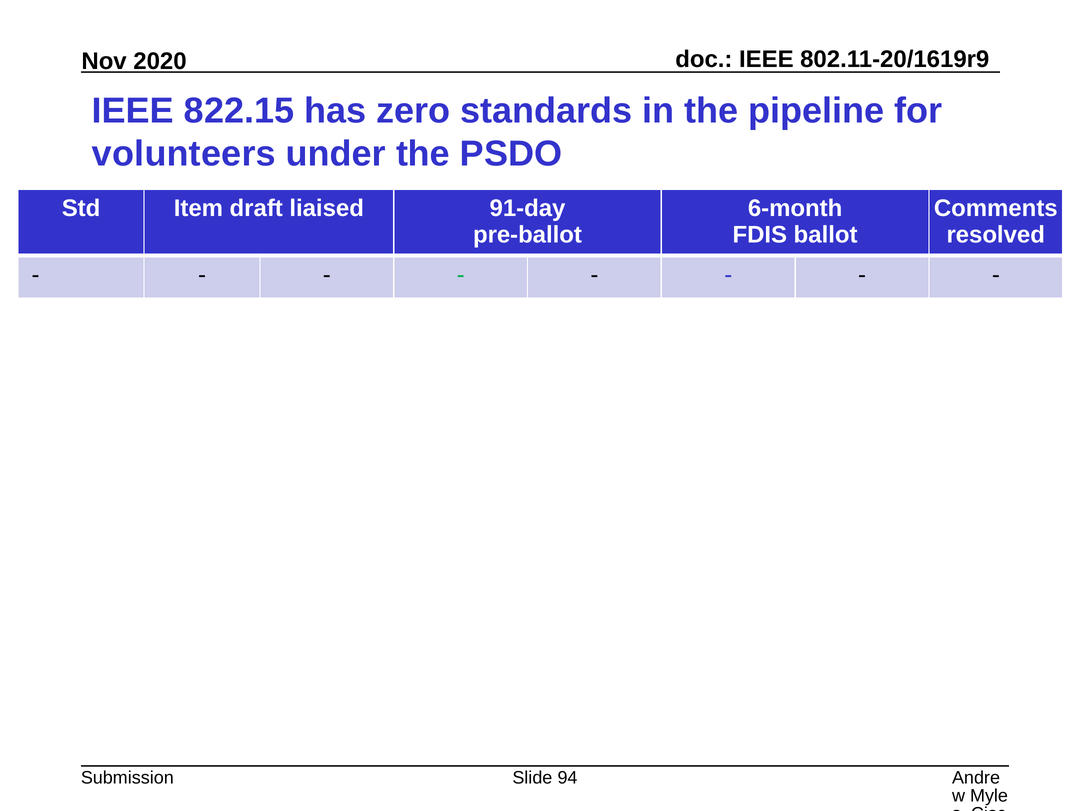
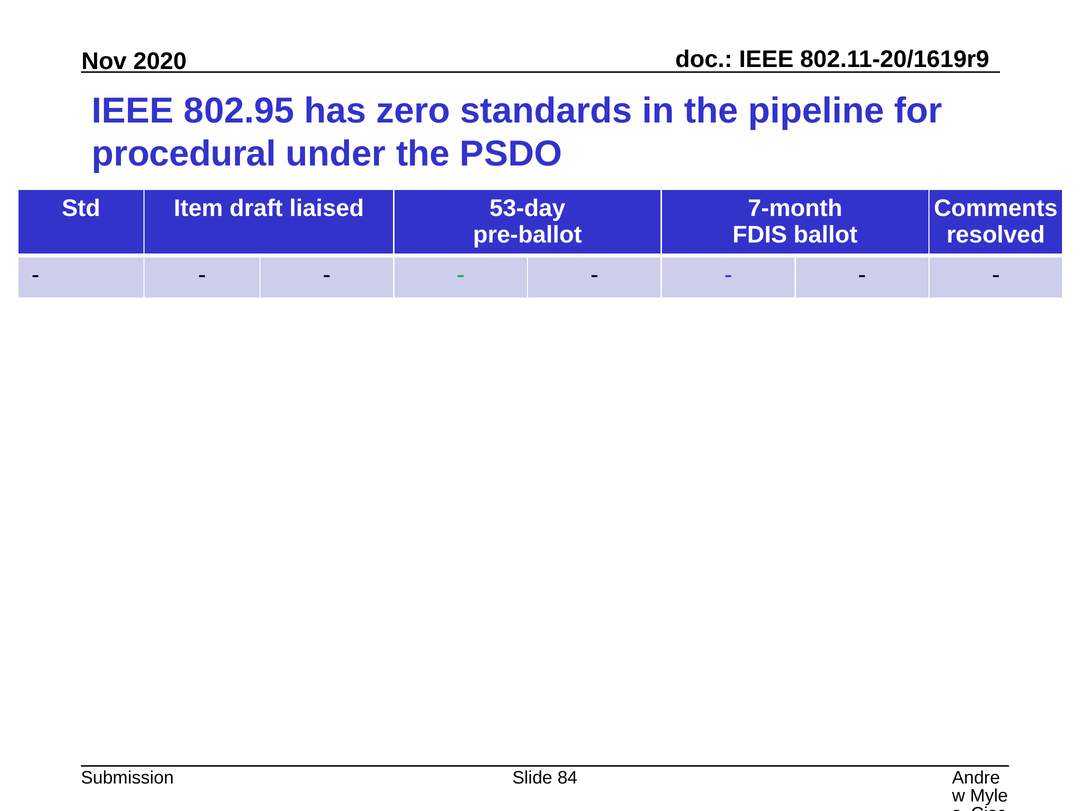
822.15: 822.15 -> 802.95
volunteers: volunteers -> procedural
91-day: 91-day -> 53-day
6-month: 6-month -> 7-month
94: 94 -> 84
